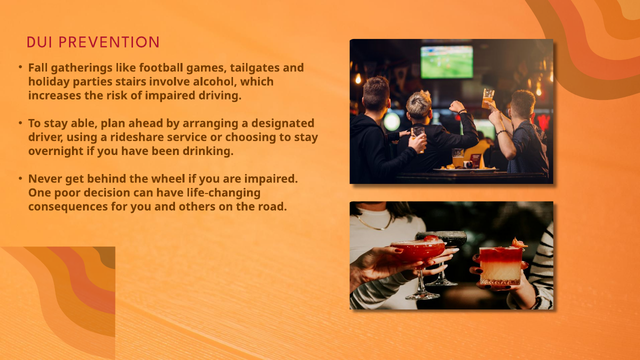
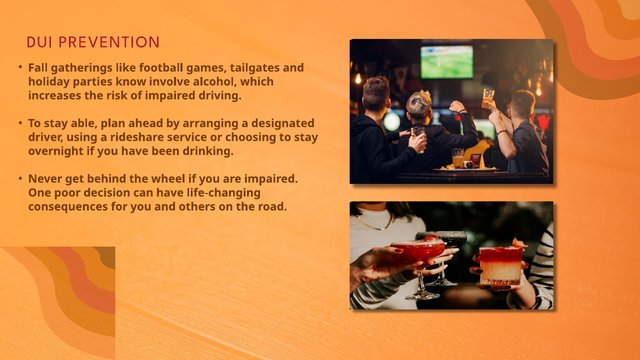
stairs: stairs -> know
